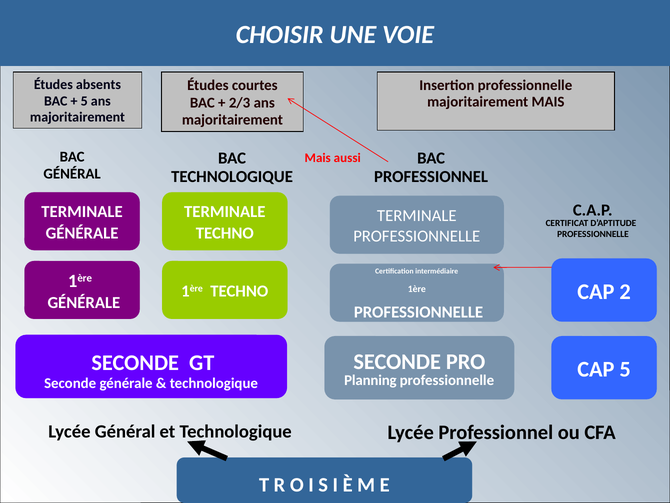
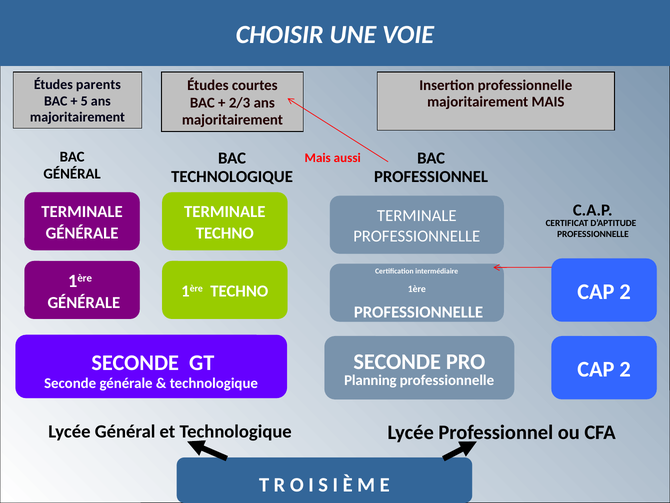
absents: absents -> parents
5 at (625, 369): 5 -> 2
